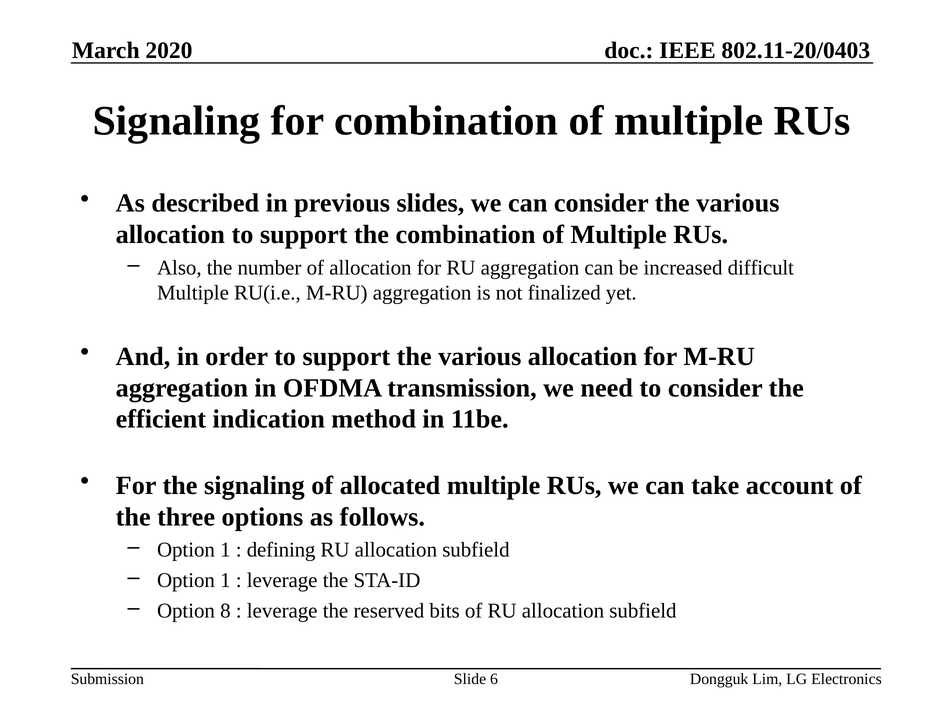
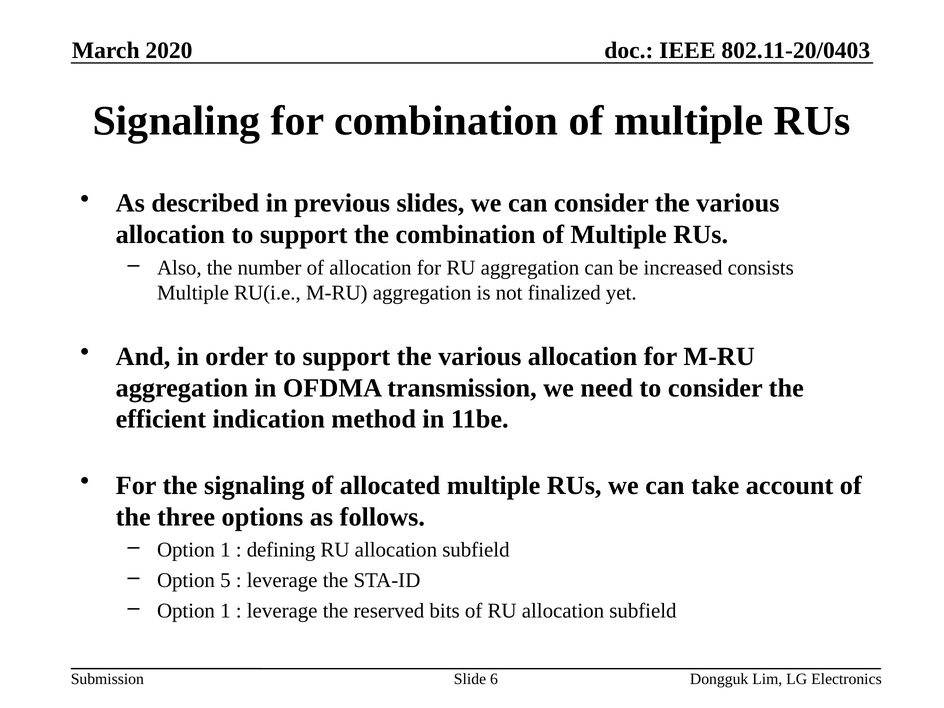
difficult: difficult -> consists
1 at (225, 580): 1 -> 5
8 at (225, 611): 8 -> 1
